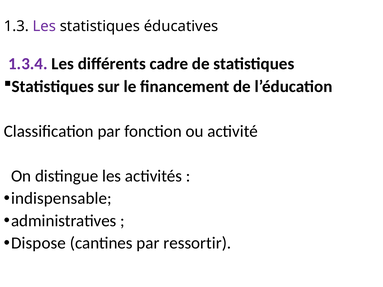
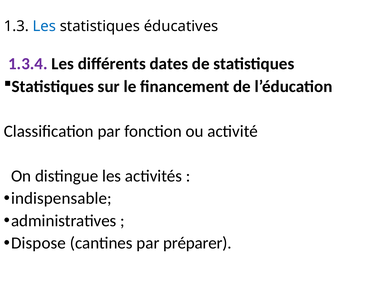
Les at (44, 26) colour: purple -> blue
cadre: cadre -> dates
ressortir: ressortir -> préparer
